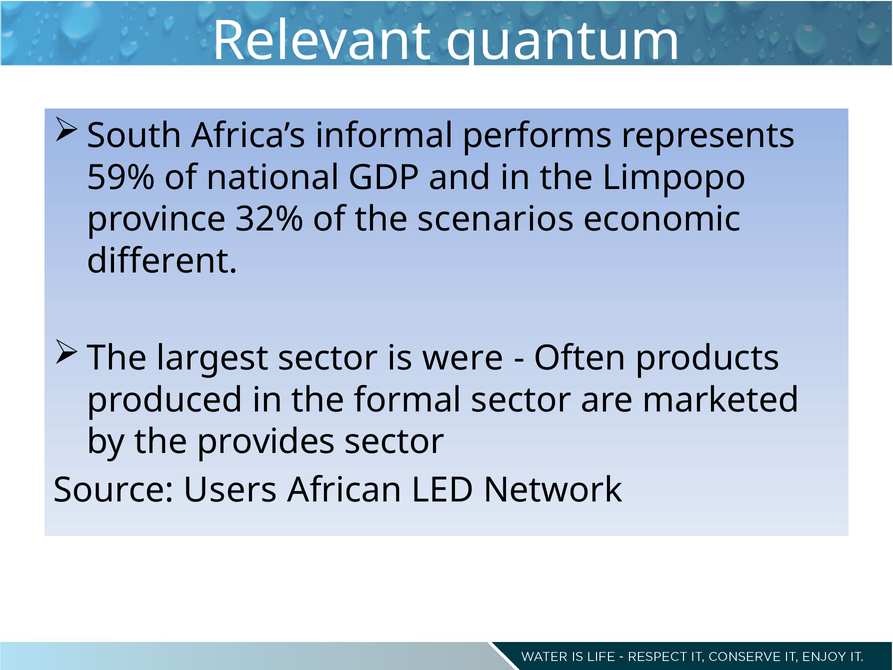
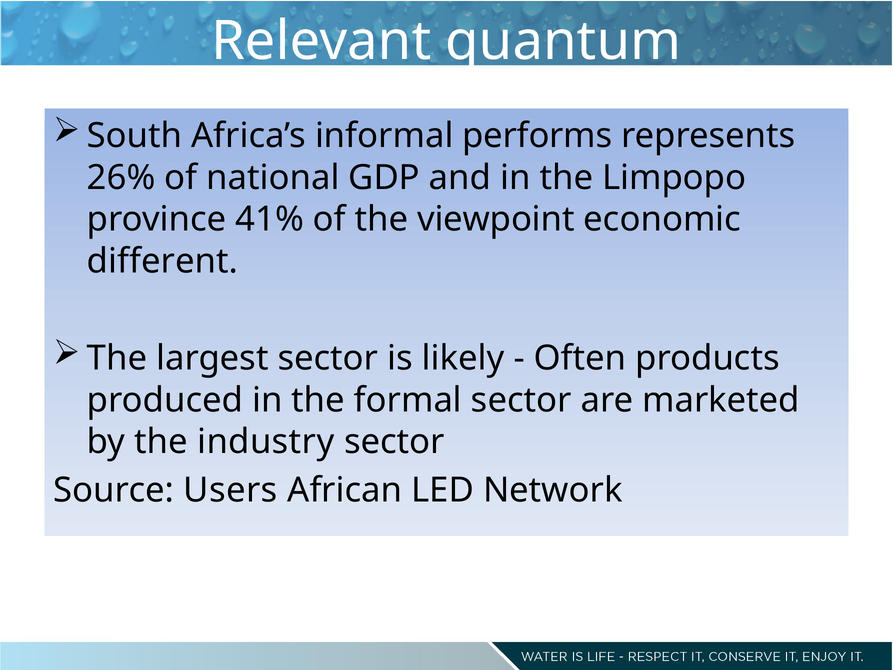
59%: 59% -> 26%
32%: 32% -> 41%
scenarios: scenarios -> viewpoint
were: were -> likely
provides: provides -> industry
